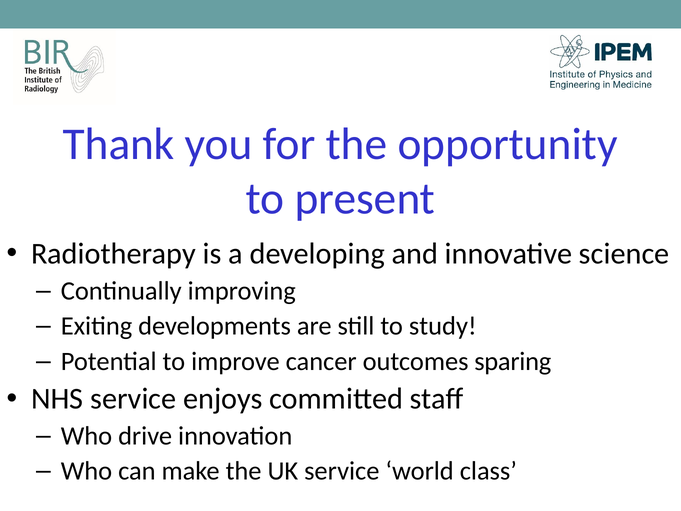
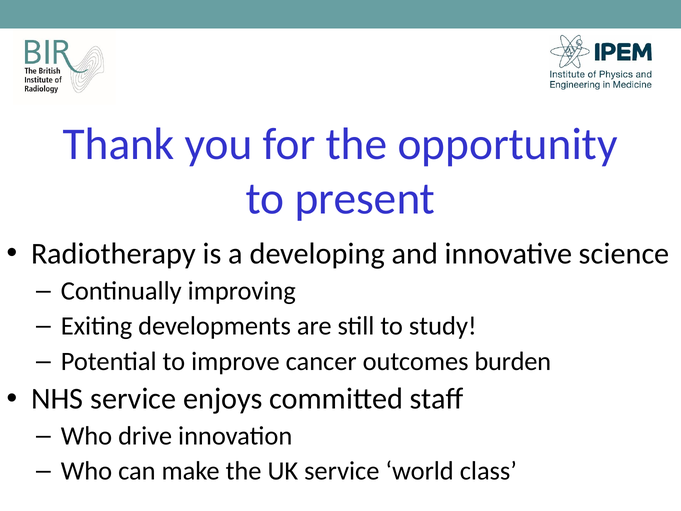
sparing: sparing -> burden
